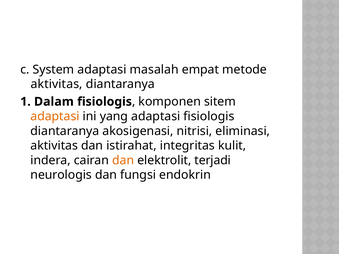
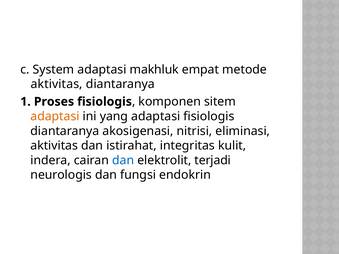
masalah: masalah -> makhluk
Dalam: Dalam -> Proses
dan at (123, 160) colour: orange -> blue
